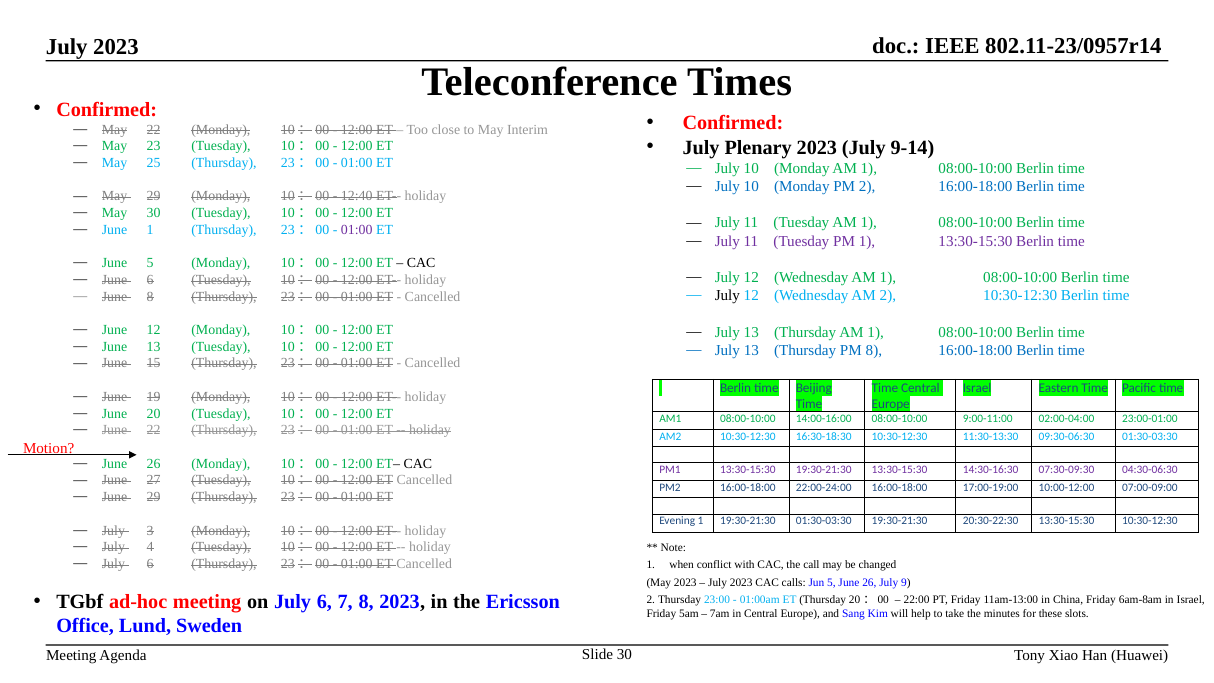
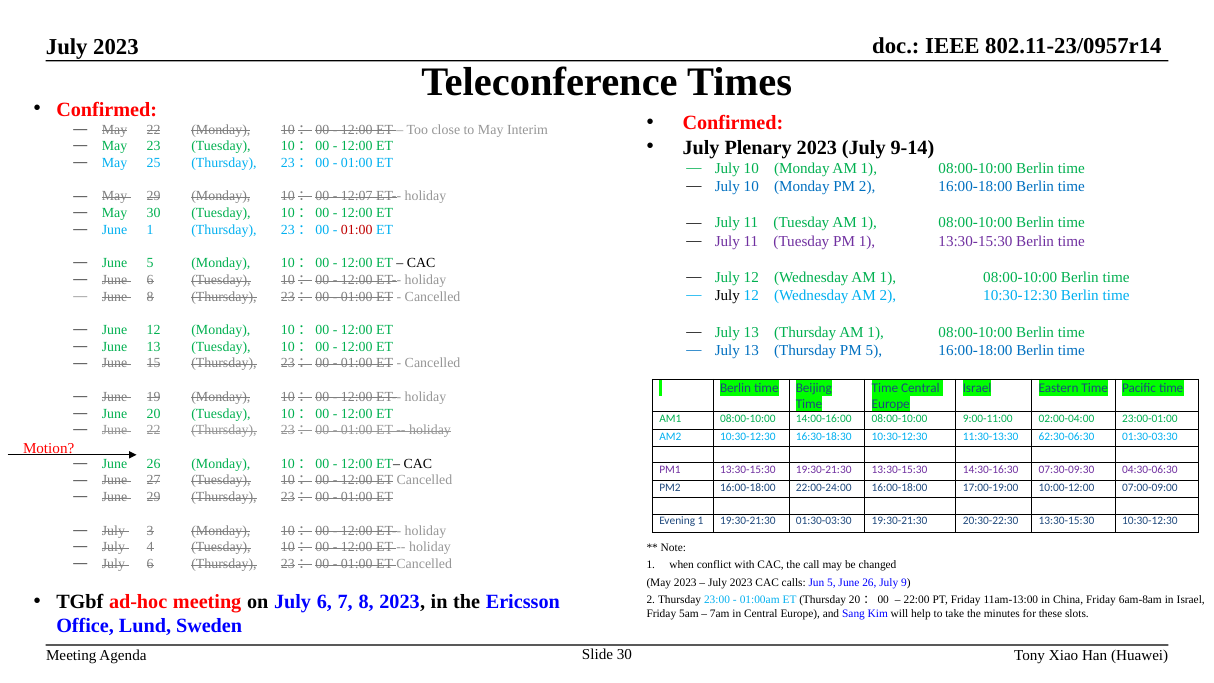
12:40: 12:40 -> 12:07
01:00 at (357, 230) colour: purple -> red
PM 8: 8 -> 5
09:30-06:30: 09:30-06:30 -> 62:30-06:30
